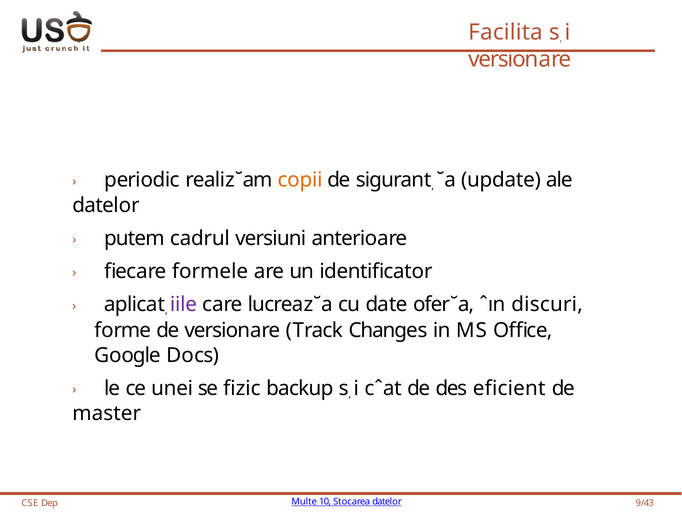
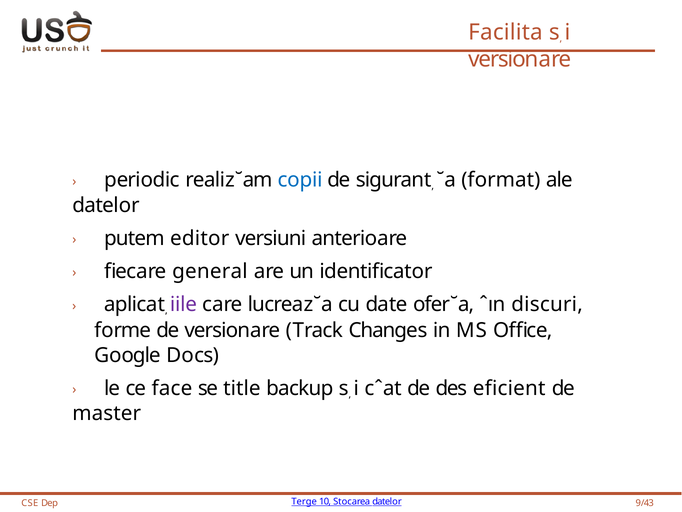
copii colour: orange -> blue
update: update -> format
cadrul: cadrul -> editor
formele: formele -> general
unei: unei -> face
fizic: fizic -> title
Multe: Multe -> Terge
